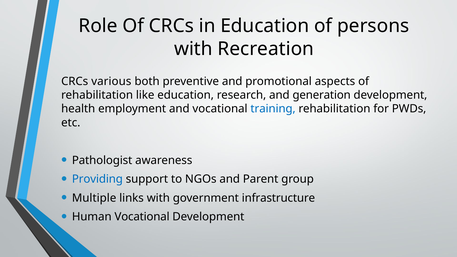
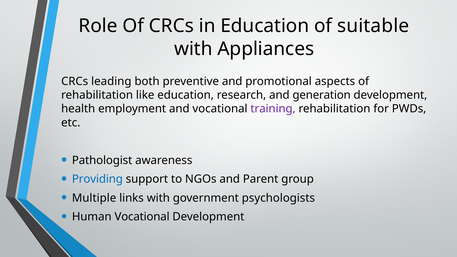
persons: persons -> suitable
Recreation: Recreation -> Appliances
various: various -> leading
training colour: blue -> purple
infrastructure: infrastructure -> psychologists
